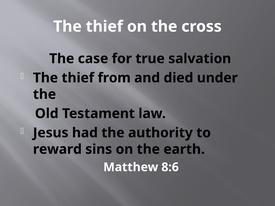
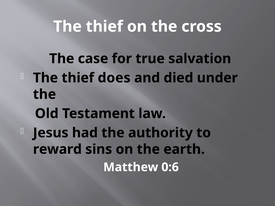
from: from -> does
8:6: 8:6 -> 0:6
